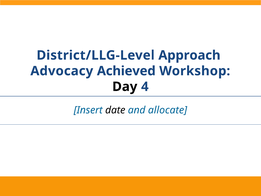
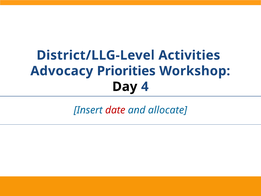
Approach: Approach -> Activities
Achieved: Achieved -> Priorities
date colour: black -> red
